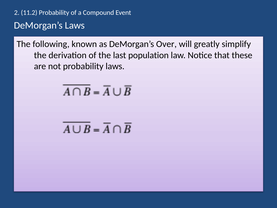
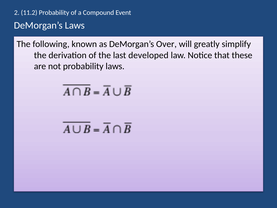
population: population -> developed
